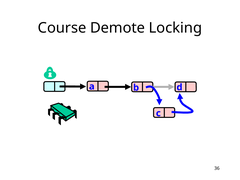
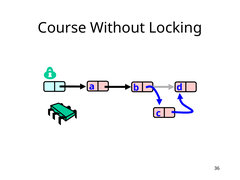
Demote: Demote -> Without
